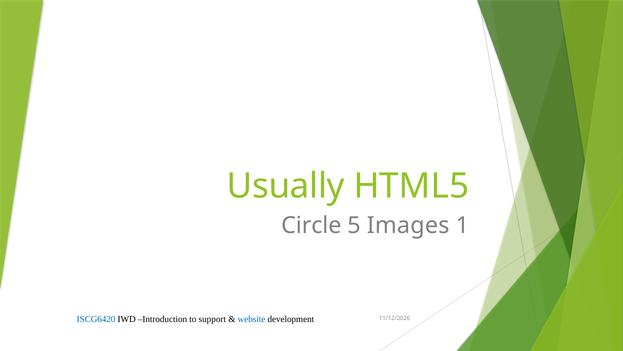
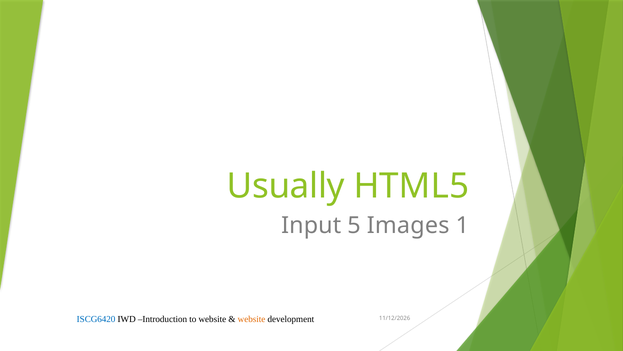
Circle: Circle -> Input
to support: support -> website
website at (252, 319) colour: blue -> orange
